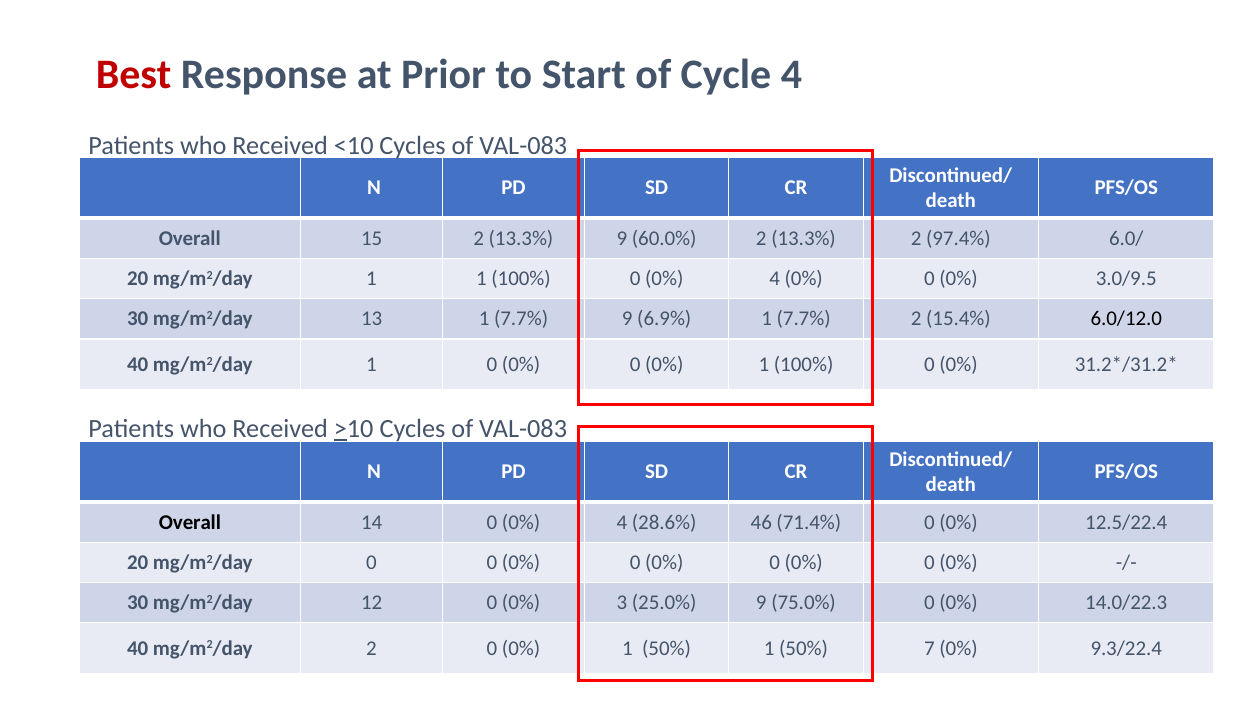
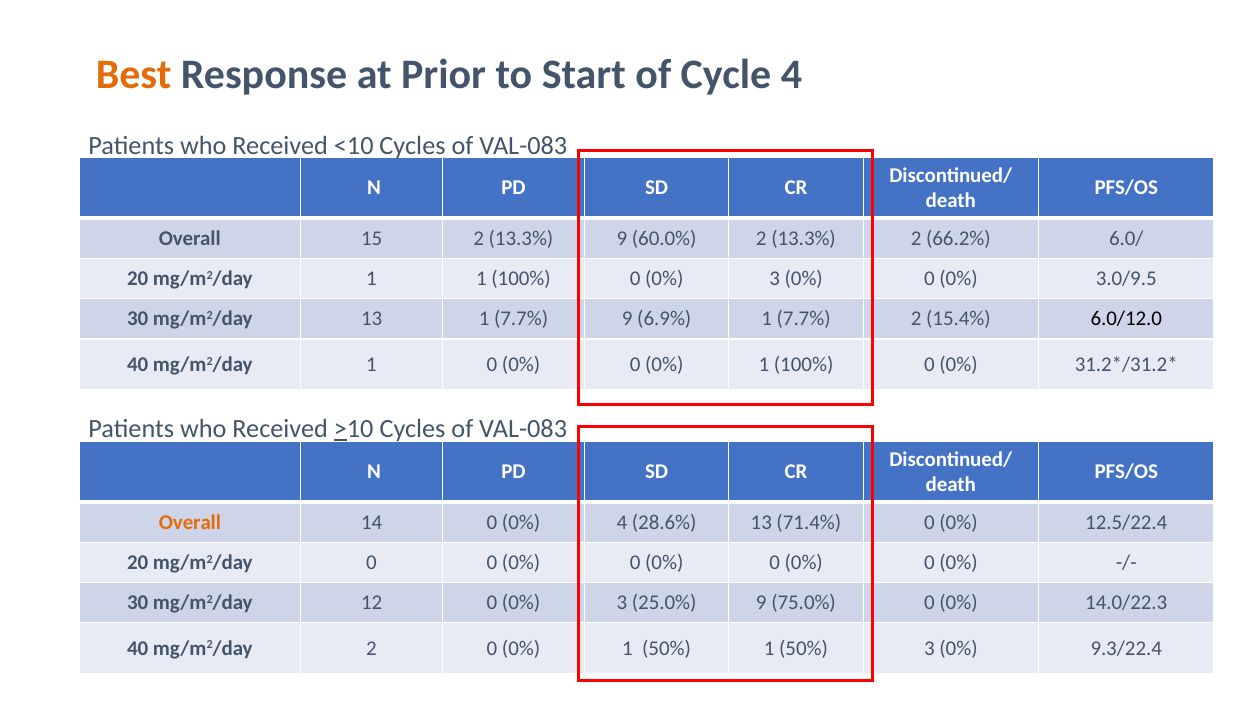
Best colour: red -> orange
97.4%: 97.4% -> 66.2%
100% 0 0% 4: 4 -> 3
Overall at (190, 523) colour: black -> orange
28.6% 46: 46 -> 13
50% 7: 7 -> 3
